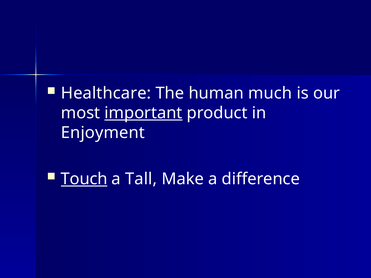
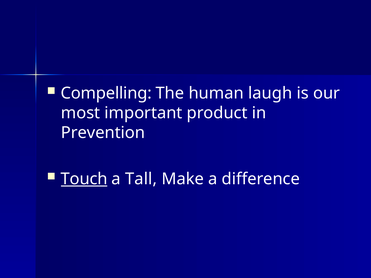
Healthcare: Healthcare -> Compelling
much: much -> laugh
important underline: present -> none
Enjoyment: Enjoyment -> Prevention
